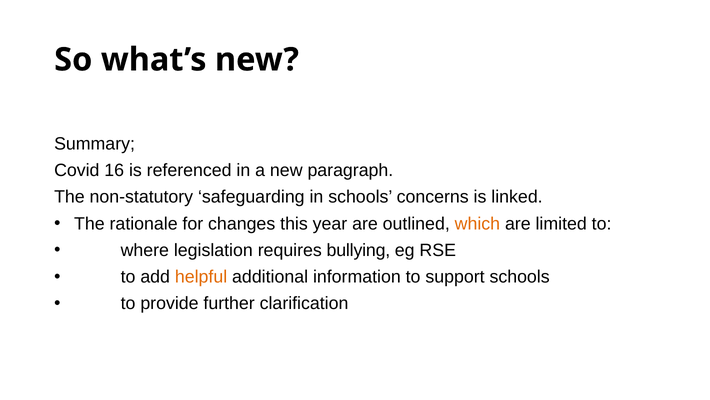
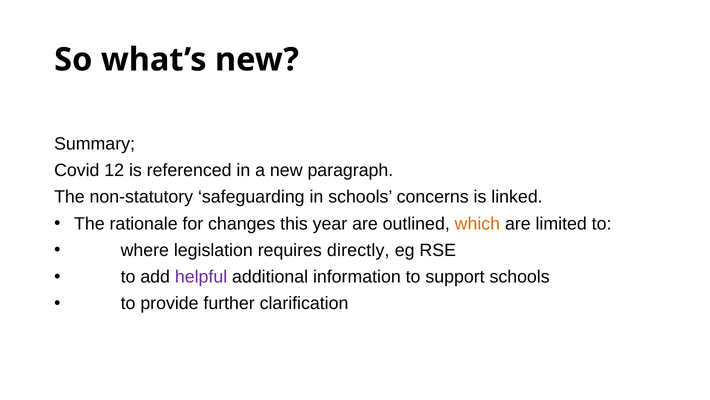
16: 16 -> 12
bullying: bullying -> directly
helpful colour: orange -> purple
